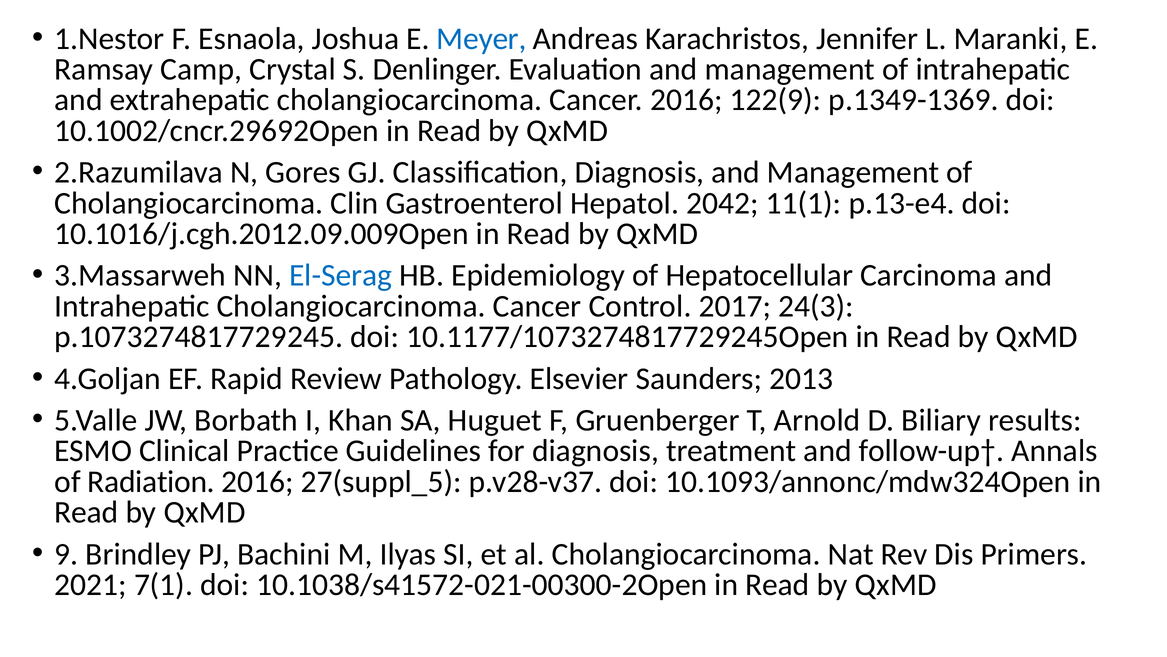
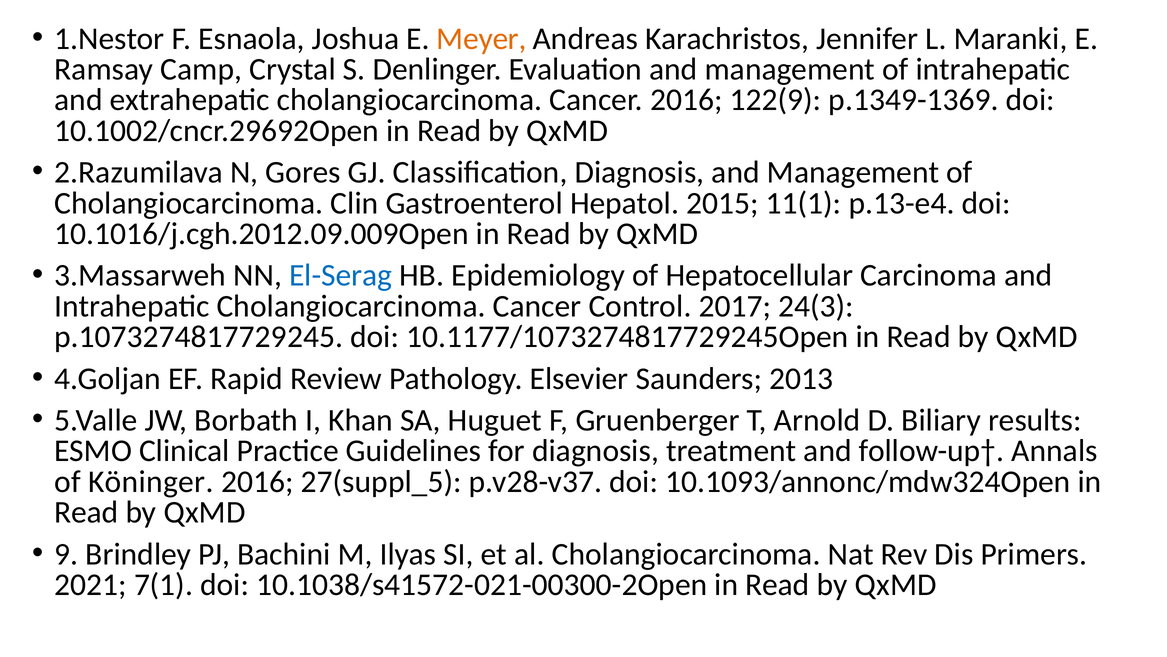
Meyer colour: blue -> orange
2042: 2042 -> 2015
Radiation: Radiation -> Köninger
